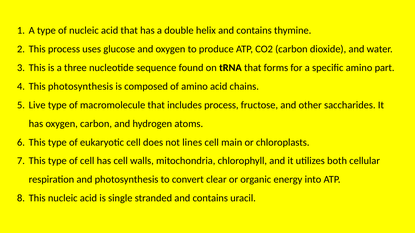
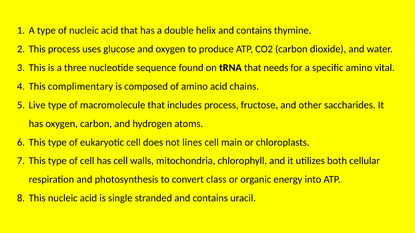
forms: forms -> needs
part: part -> vital
This photosynthesis: photosynthesis -> complimentary
clear: clear -> class
